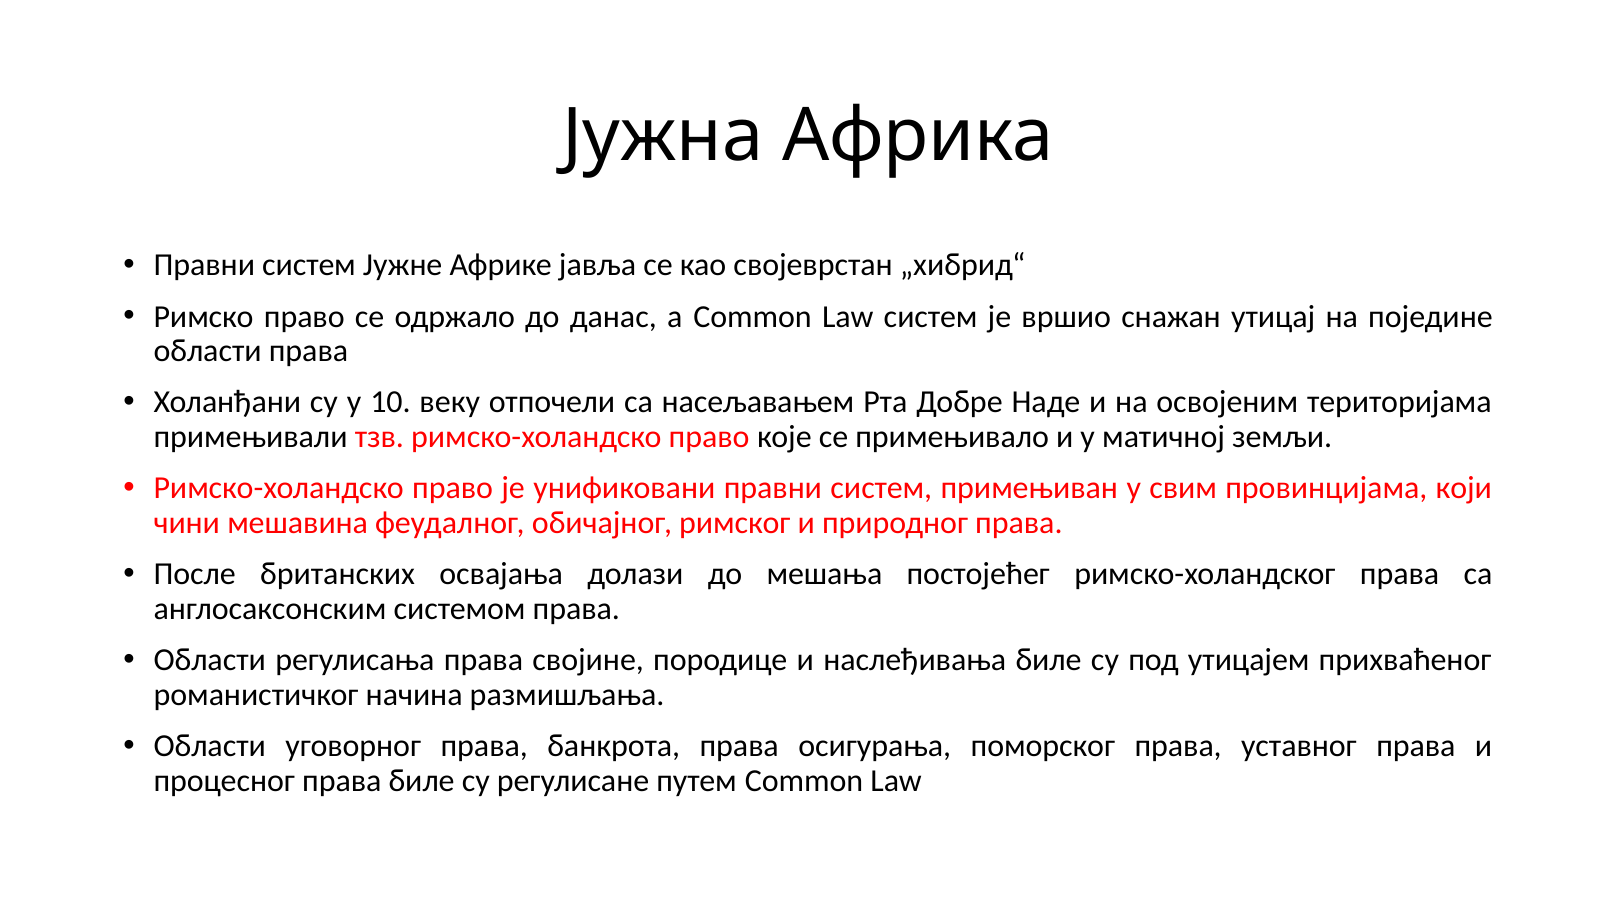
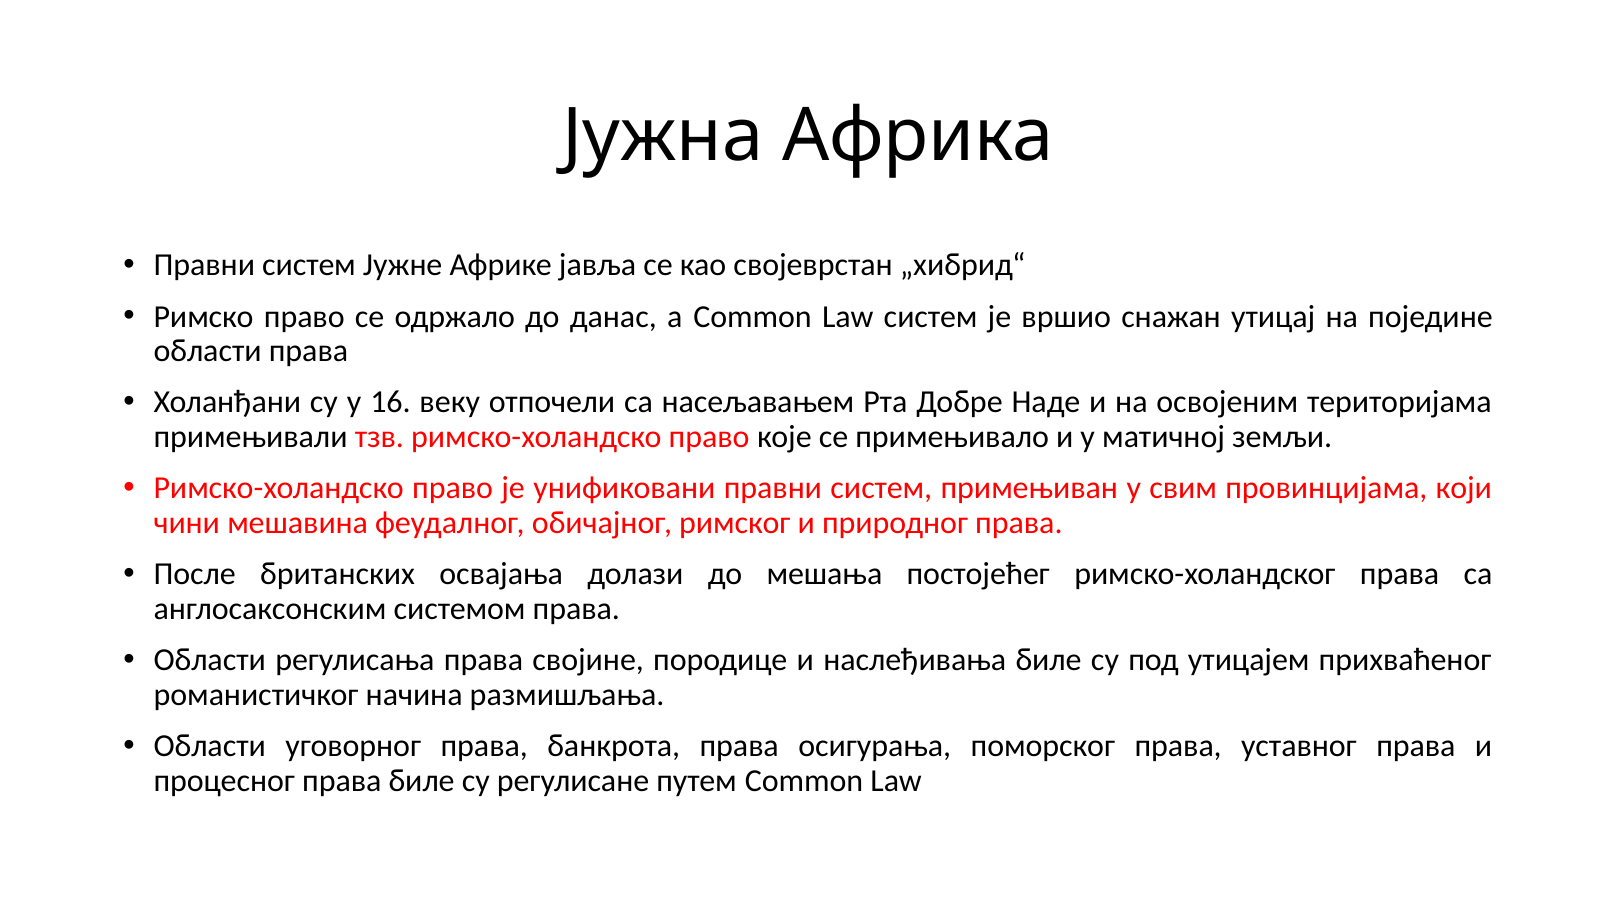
10: 10 -> 16
